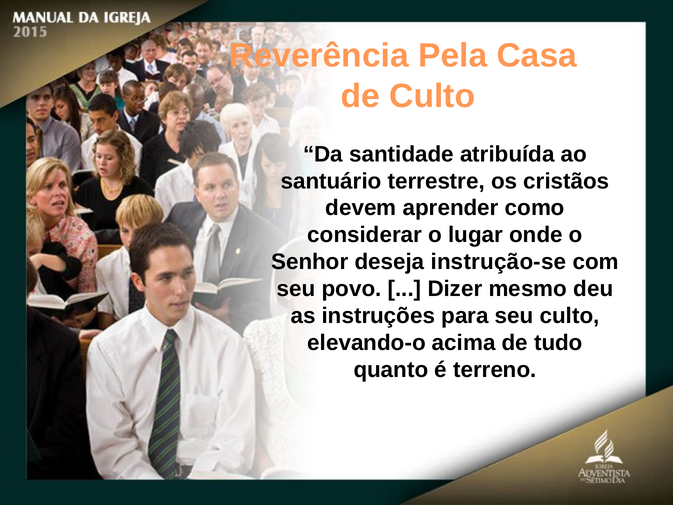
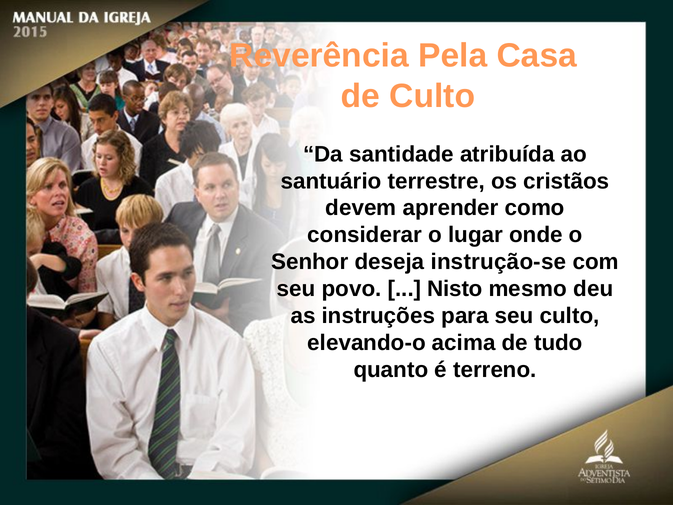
Dizer: Dizer -> Nisto
